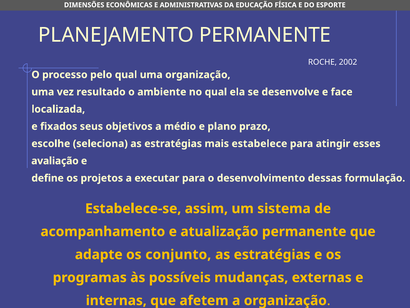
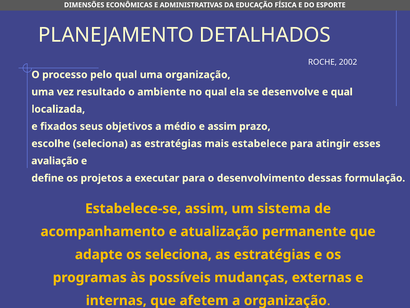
PLANEJAMENTO PERMANENTE: PERMANENTE -> DETALHADOS
e face: face -> qual
e plano: plano -> assim
os conjunto: conjunto -> seleciona
